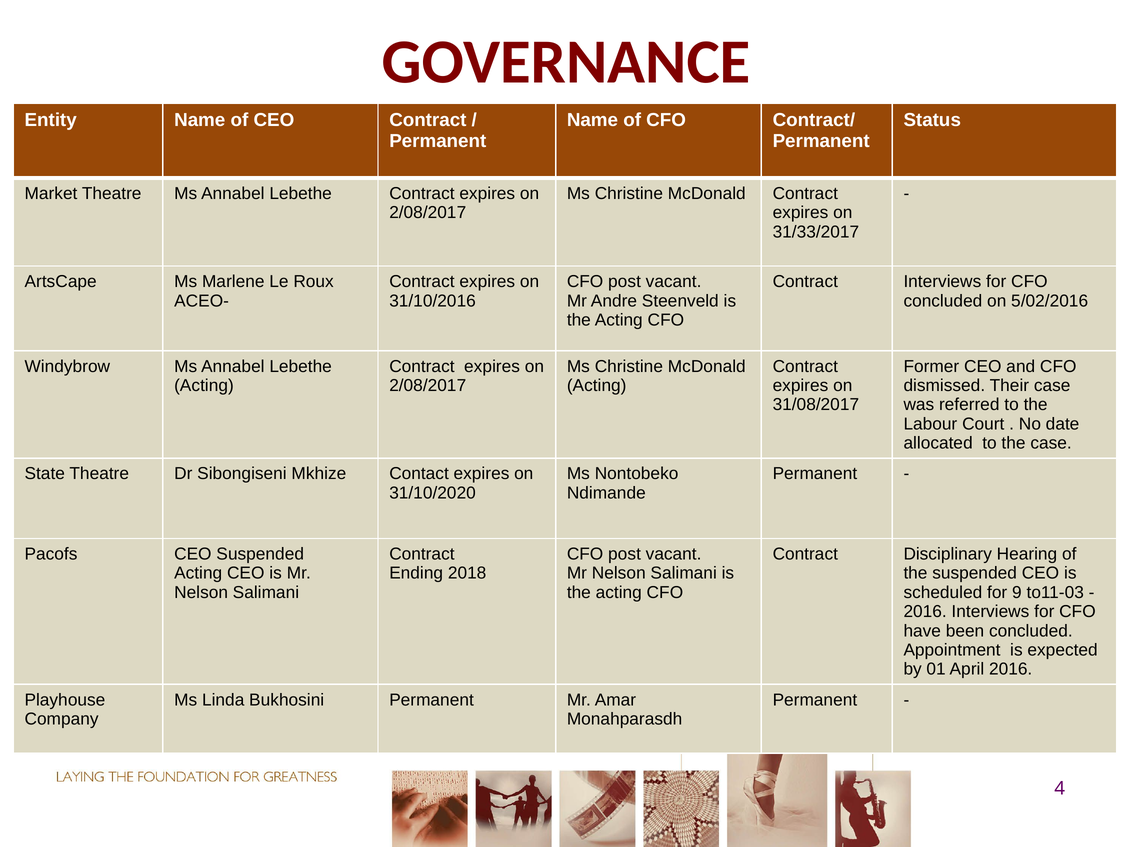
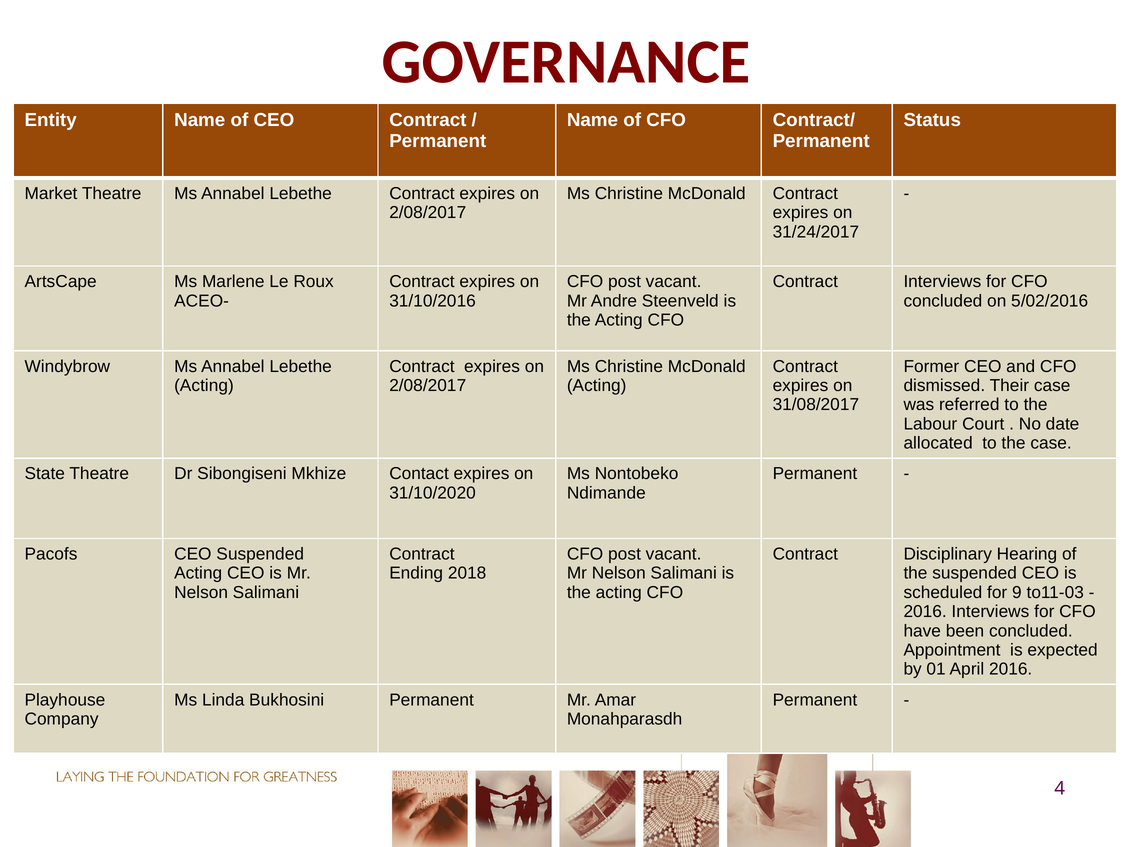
31/33/2017: 31/33/2017 -> 31/24/2017
